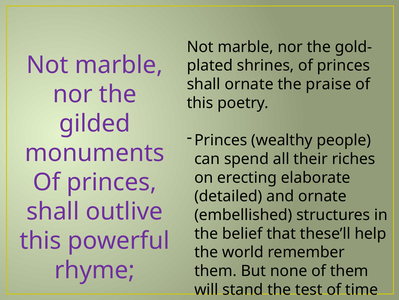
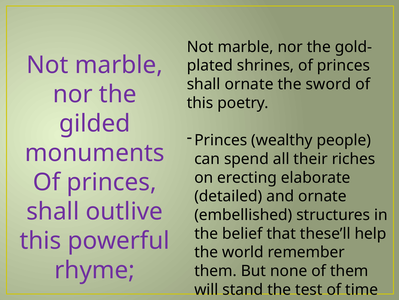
praise: praise -> sword
